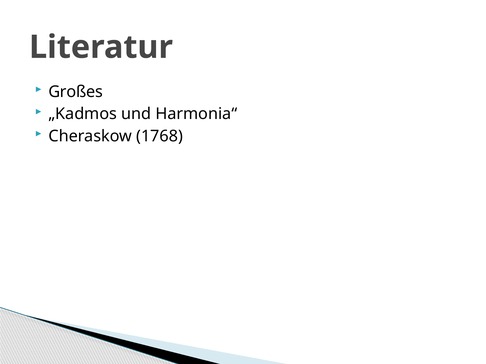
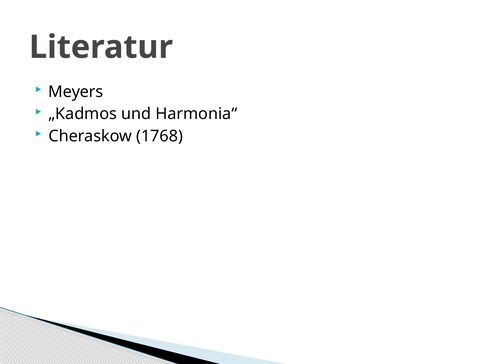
Großes: Großes -> Meyers
